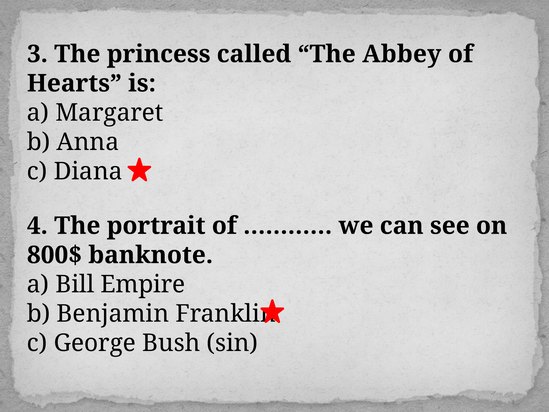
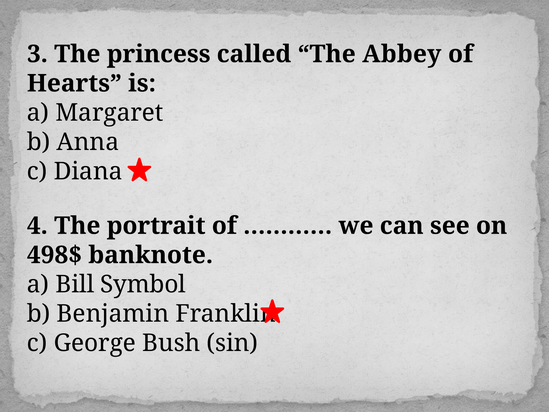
800$: 800$ -> 498$
Empire: Empire -> Symbol
